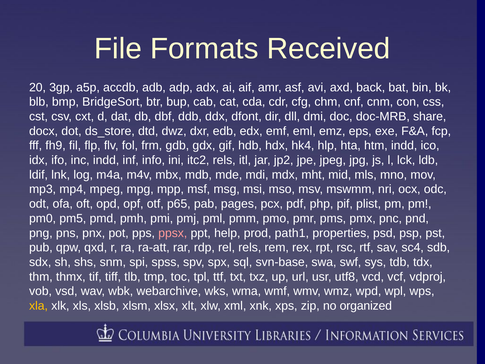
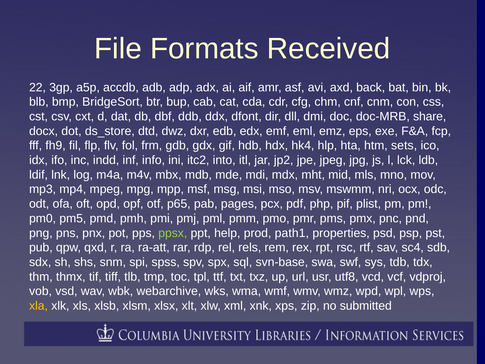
20: 20 -> 22
htm indd: indd -> sets
itc2 rels: rels -> into
ppsx colour: pink -> light green
organized: organized -> submitted
